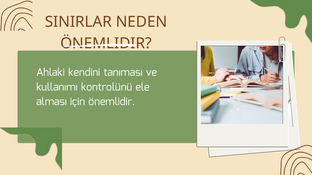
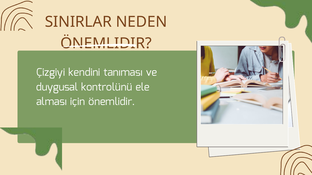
Ahlaki: Ahlaki -> Çizgiyi
kullanımı: kullanımı -> duygusal
